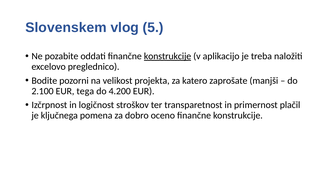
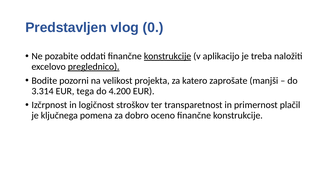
Slovenskem: Slovenskem -> Predstavljen
5: 5 -> 0
preglednico underline: none -> present
2.100: 2.100 -> 3.314
